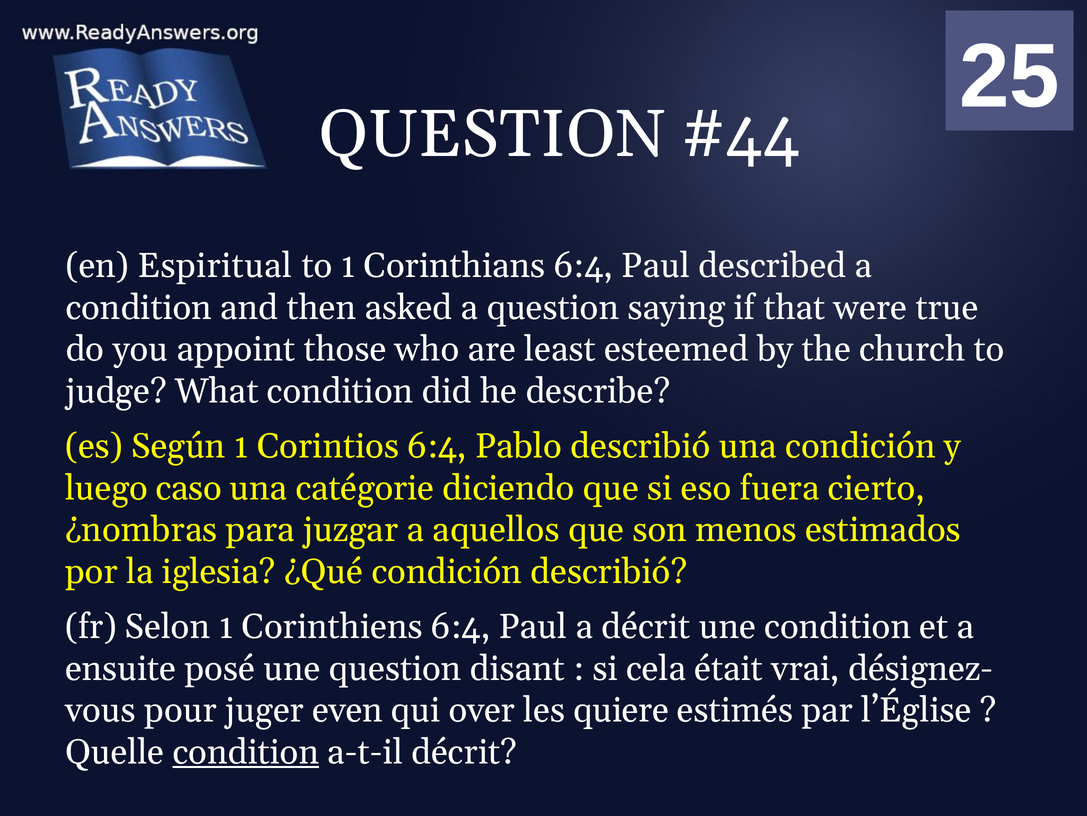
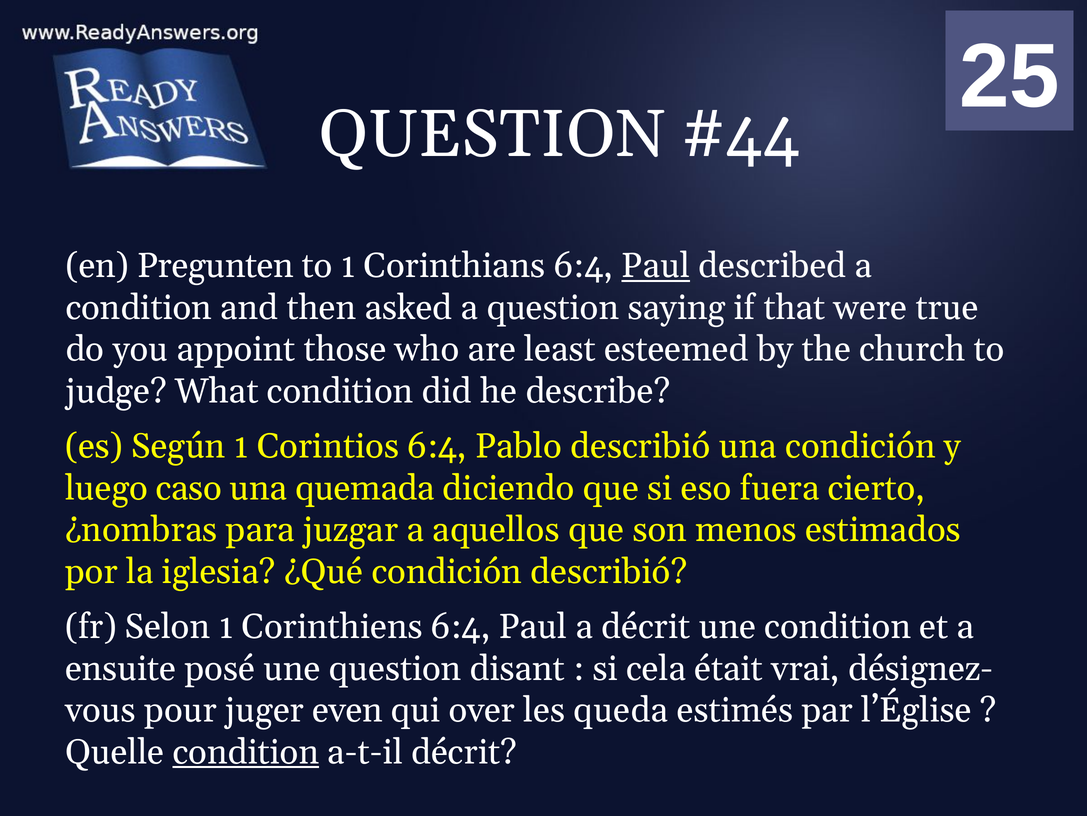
Espiritual: Espiritual -> Pregunten
Paul at (656, 266) underline: none -> present
catégorie: catégorie -> quemada
quiere: quiere -> queda
